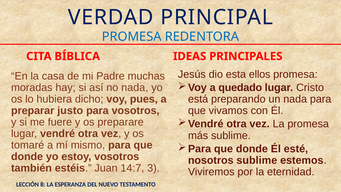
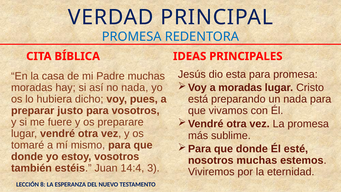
esta ellos: ellos -> para
a quedado: quedado -> moradas
nosotros sublime: sublime -> muchas
14:7: 14:7 -> 14:4
